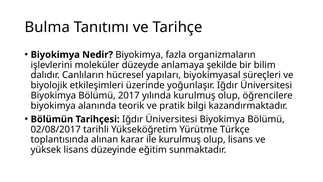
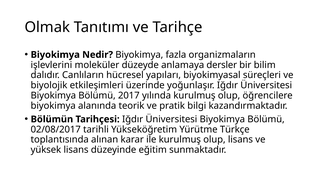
Bulma: Bulma -> Olmak
şekilde: şekilde -> dersler
